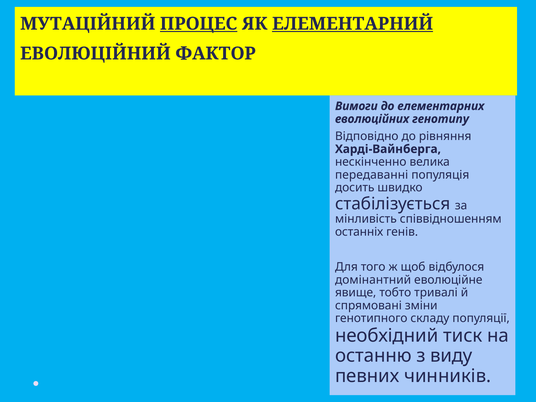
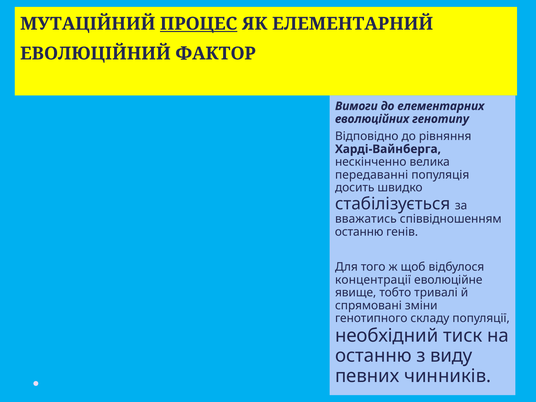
ЕЛЕМЕНТАРНИЙ underline: present -> none
мінливість: мінливість -> вважатись
останніх at (359, 232): останніх -> останню
домінантний: домінантний -> концентрації
